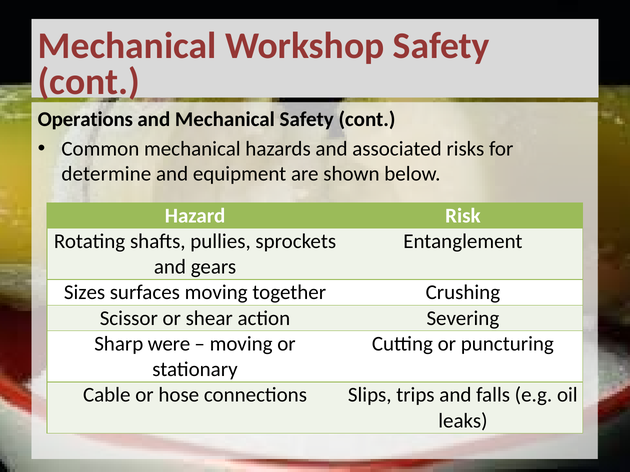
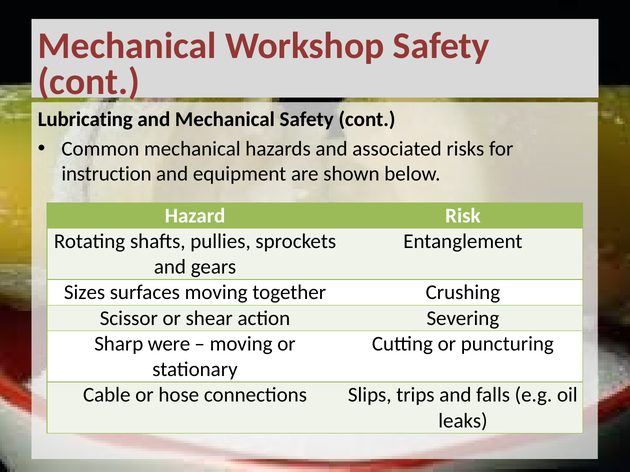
Operations: Operations -> Lubricating
determine: determine -> instruction
